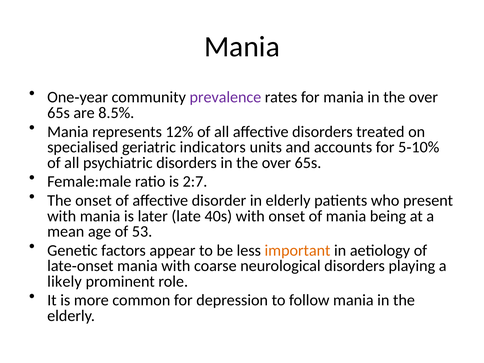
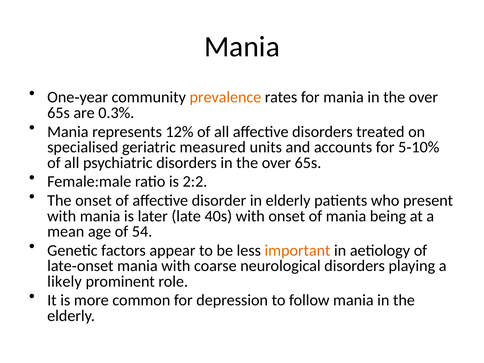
prevalence colour: purple -> orange
8.5%: 8.5% -> 0.3%
indicators: indicators -> measured
2:7: 2:7 -> 2:2
53: 53 -> 54
